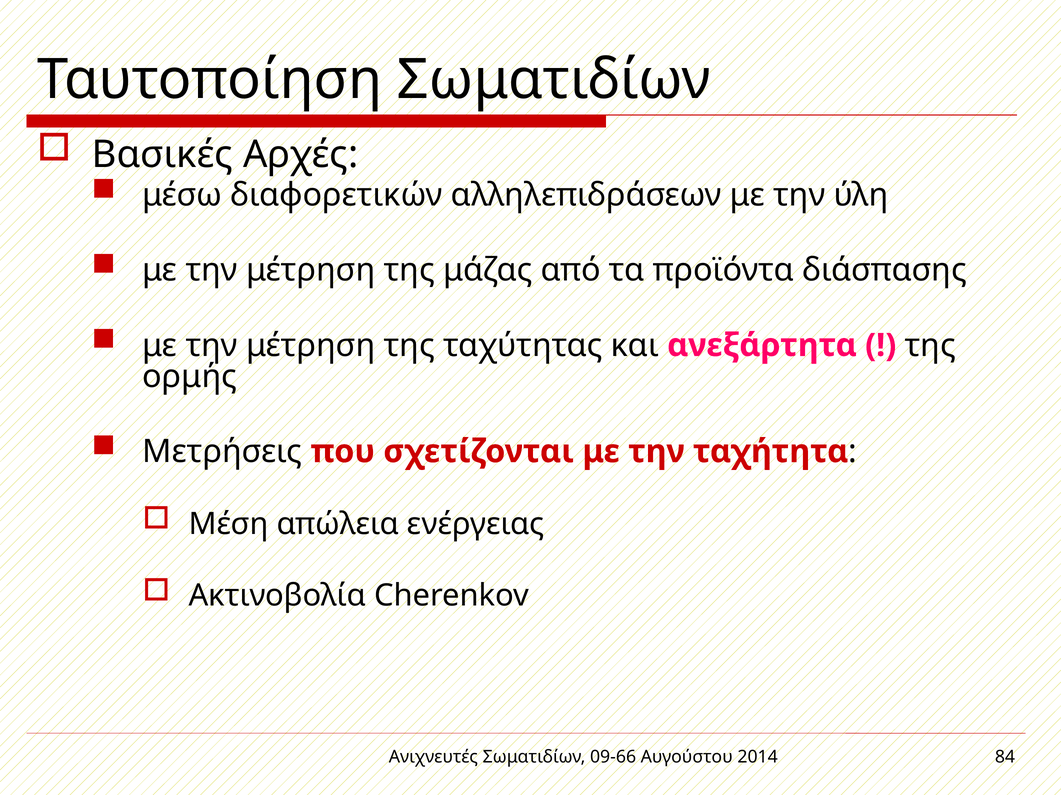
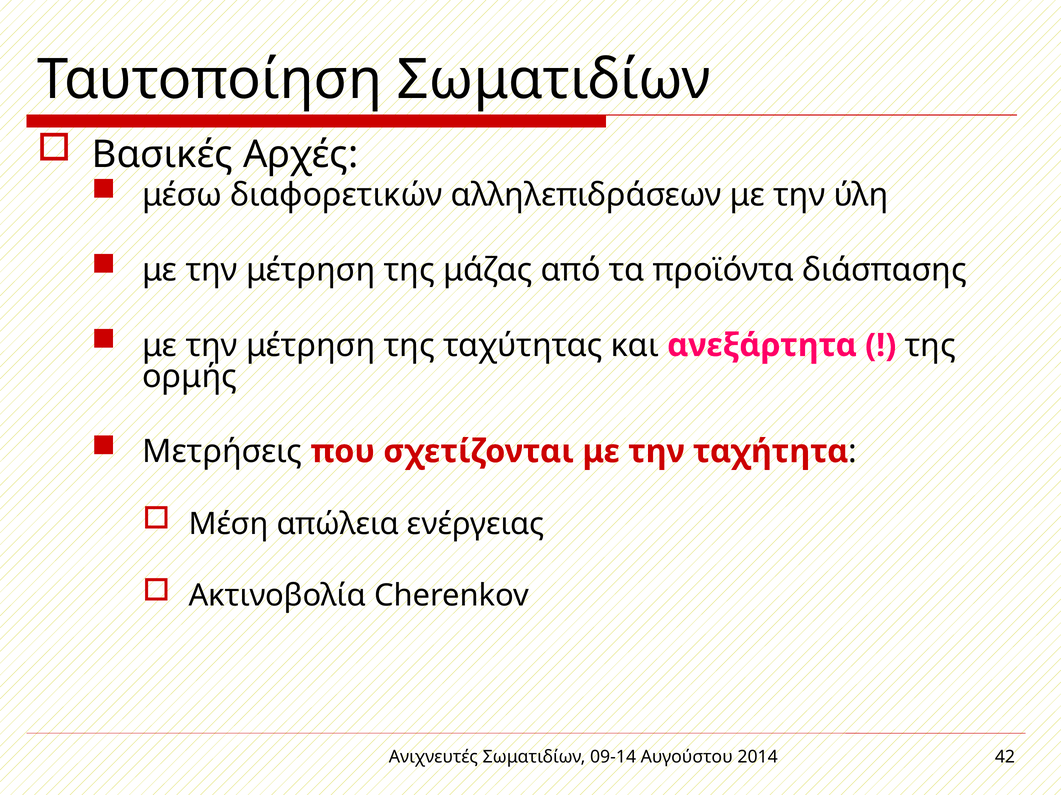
09-66: 09-66 -> 09-14
84: 84 -> 42
